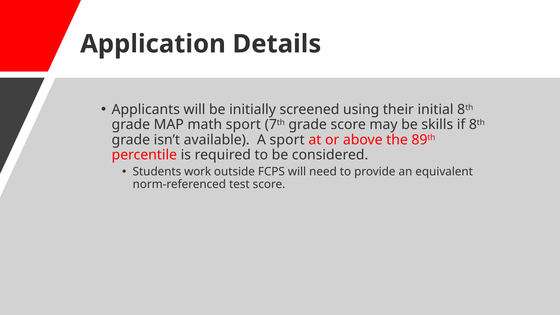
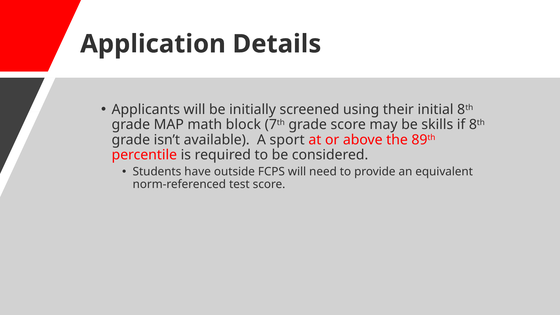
math sport: sport -> block
work: work -> have
